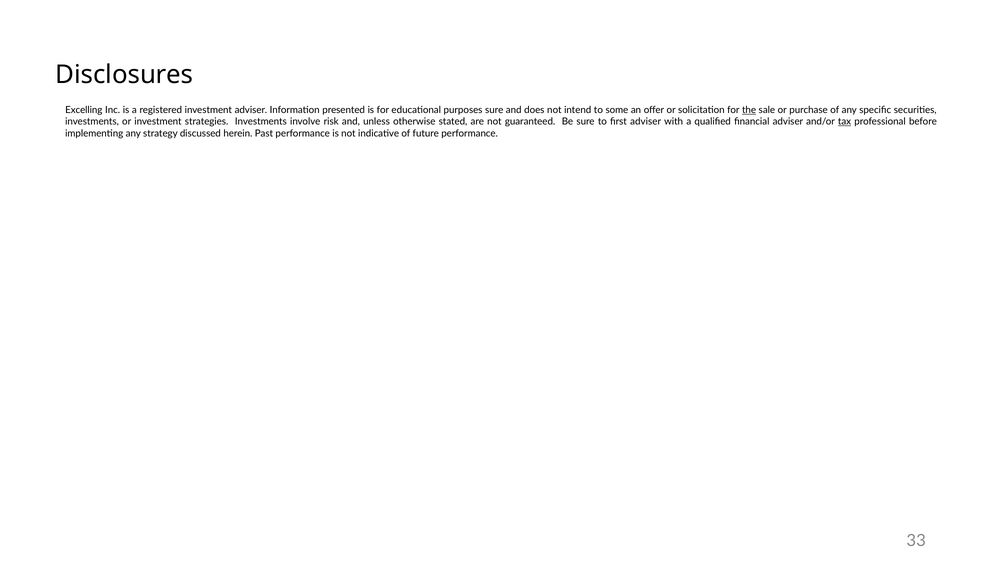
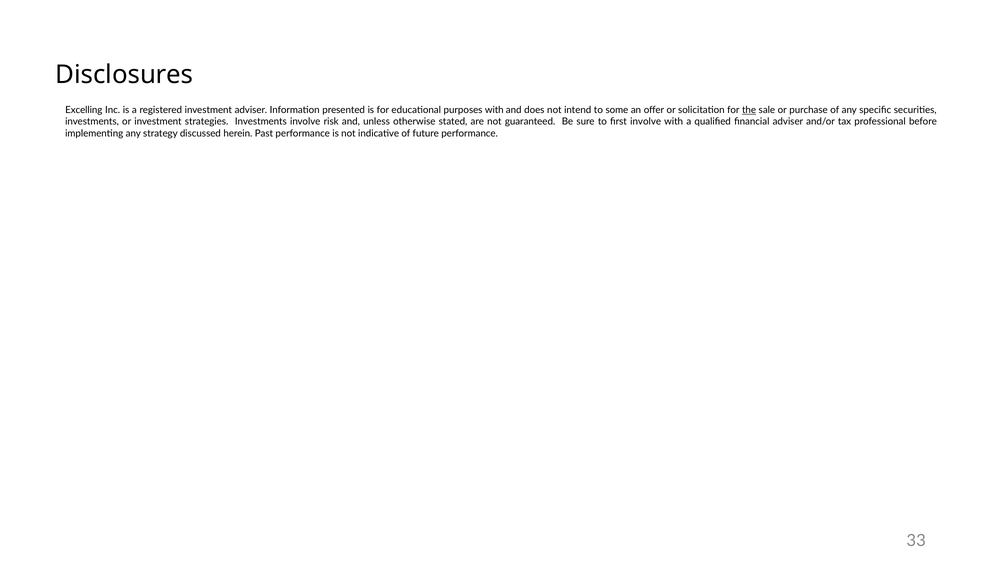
purposes sure: sure -> with
first adviser: adviser -> involve
tax underline: present -> none
